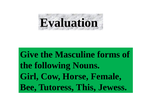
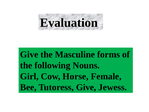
Tutoress This: This -> Give
